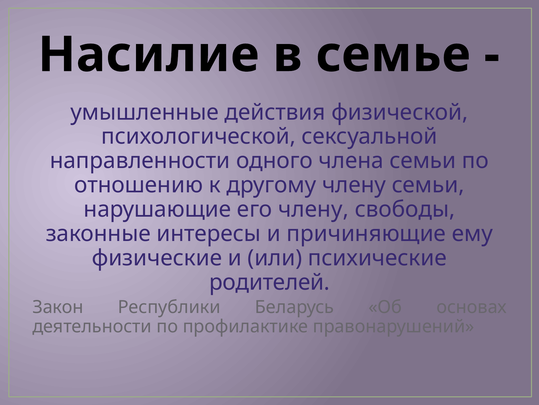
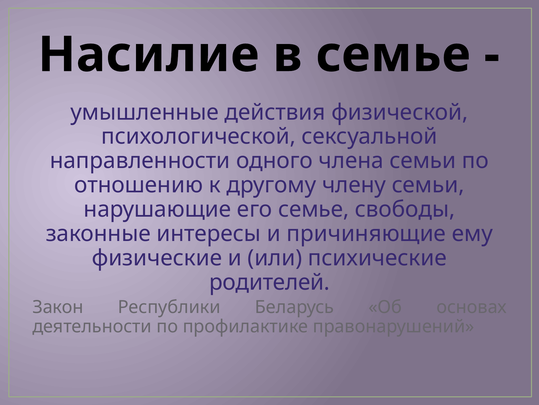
его члену: члену -> семье
